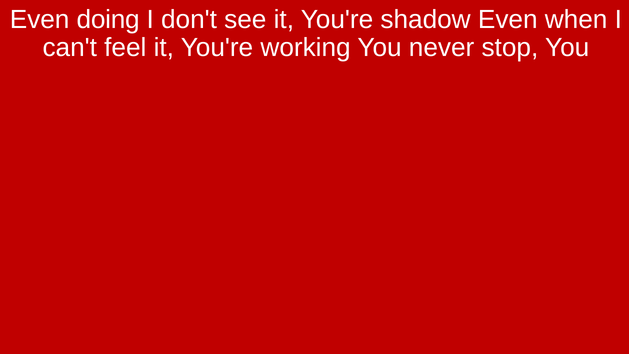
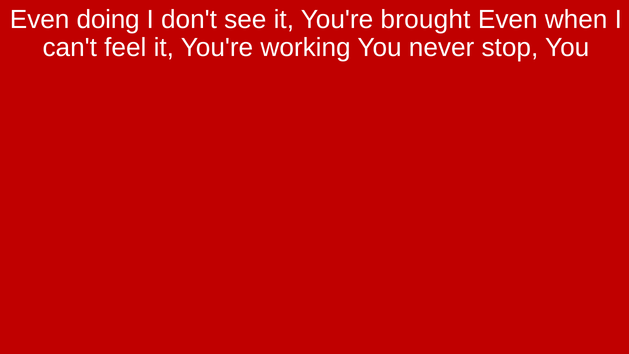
shadow: shadow -> brought
